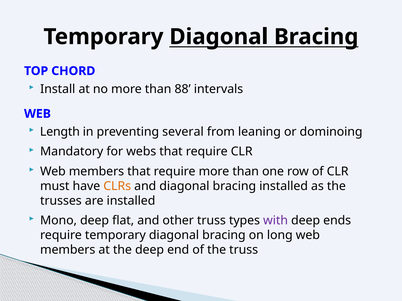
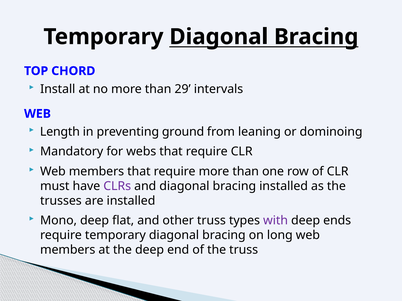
88: 88 -> 29
several: several -> ground
CLRs colour: orange -> purple
